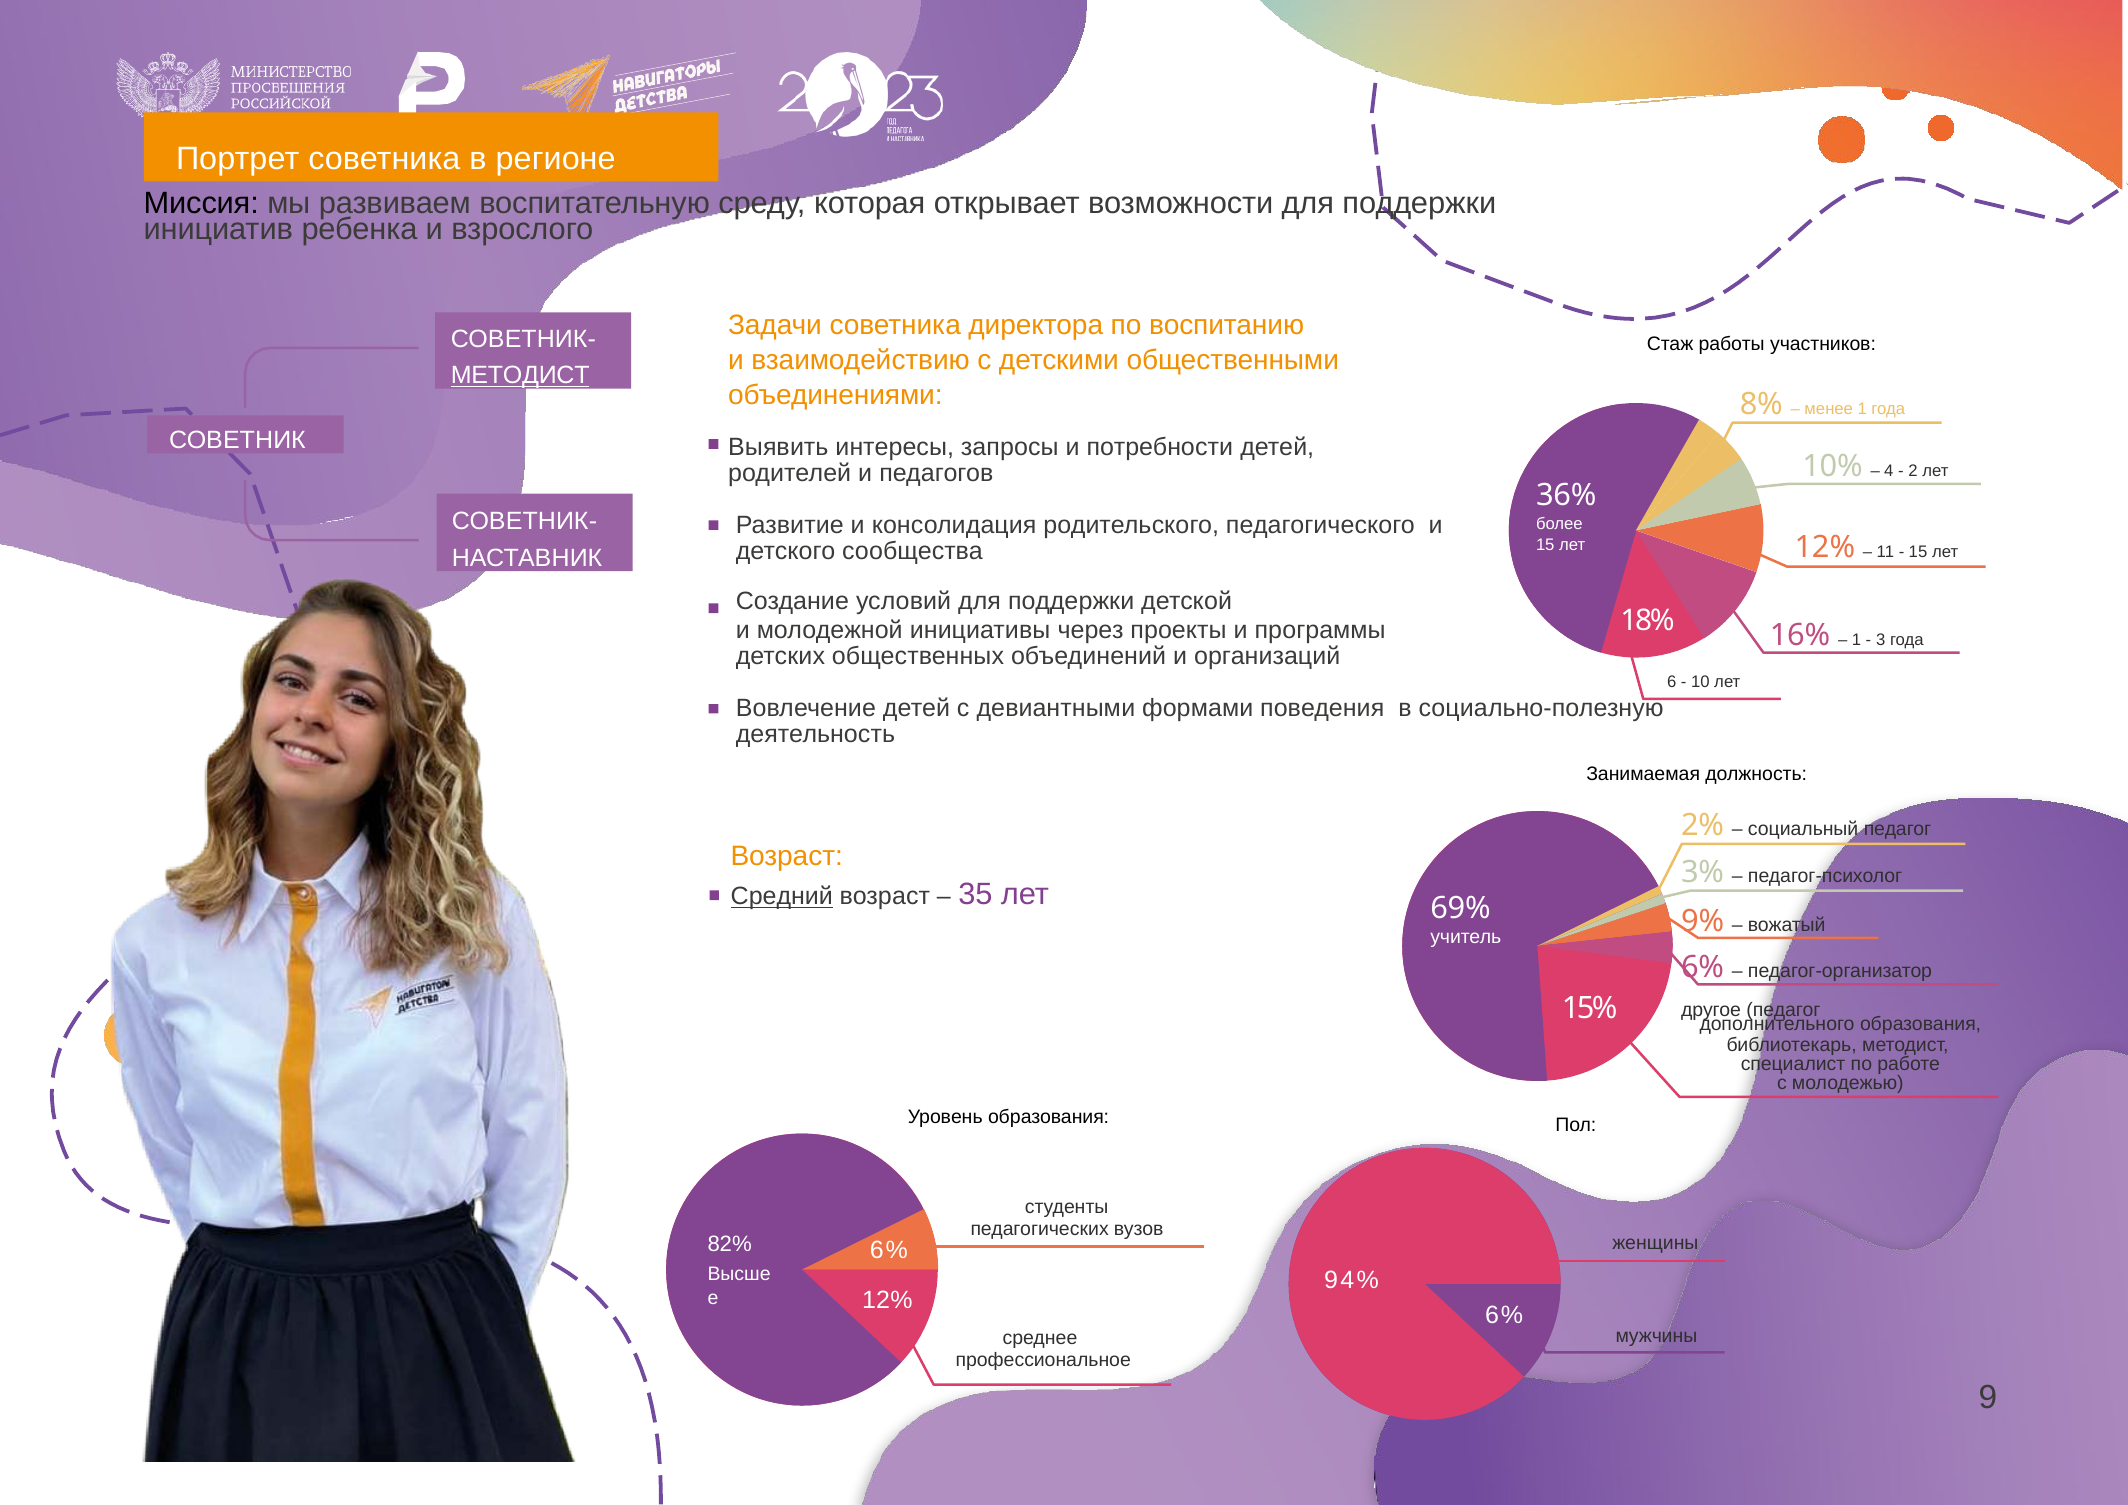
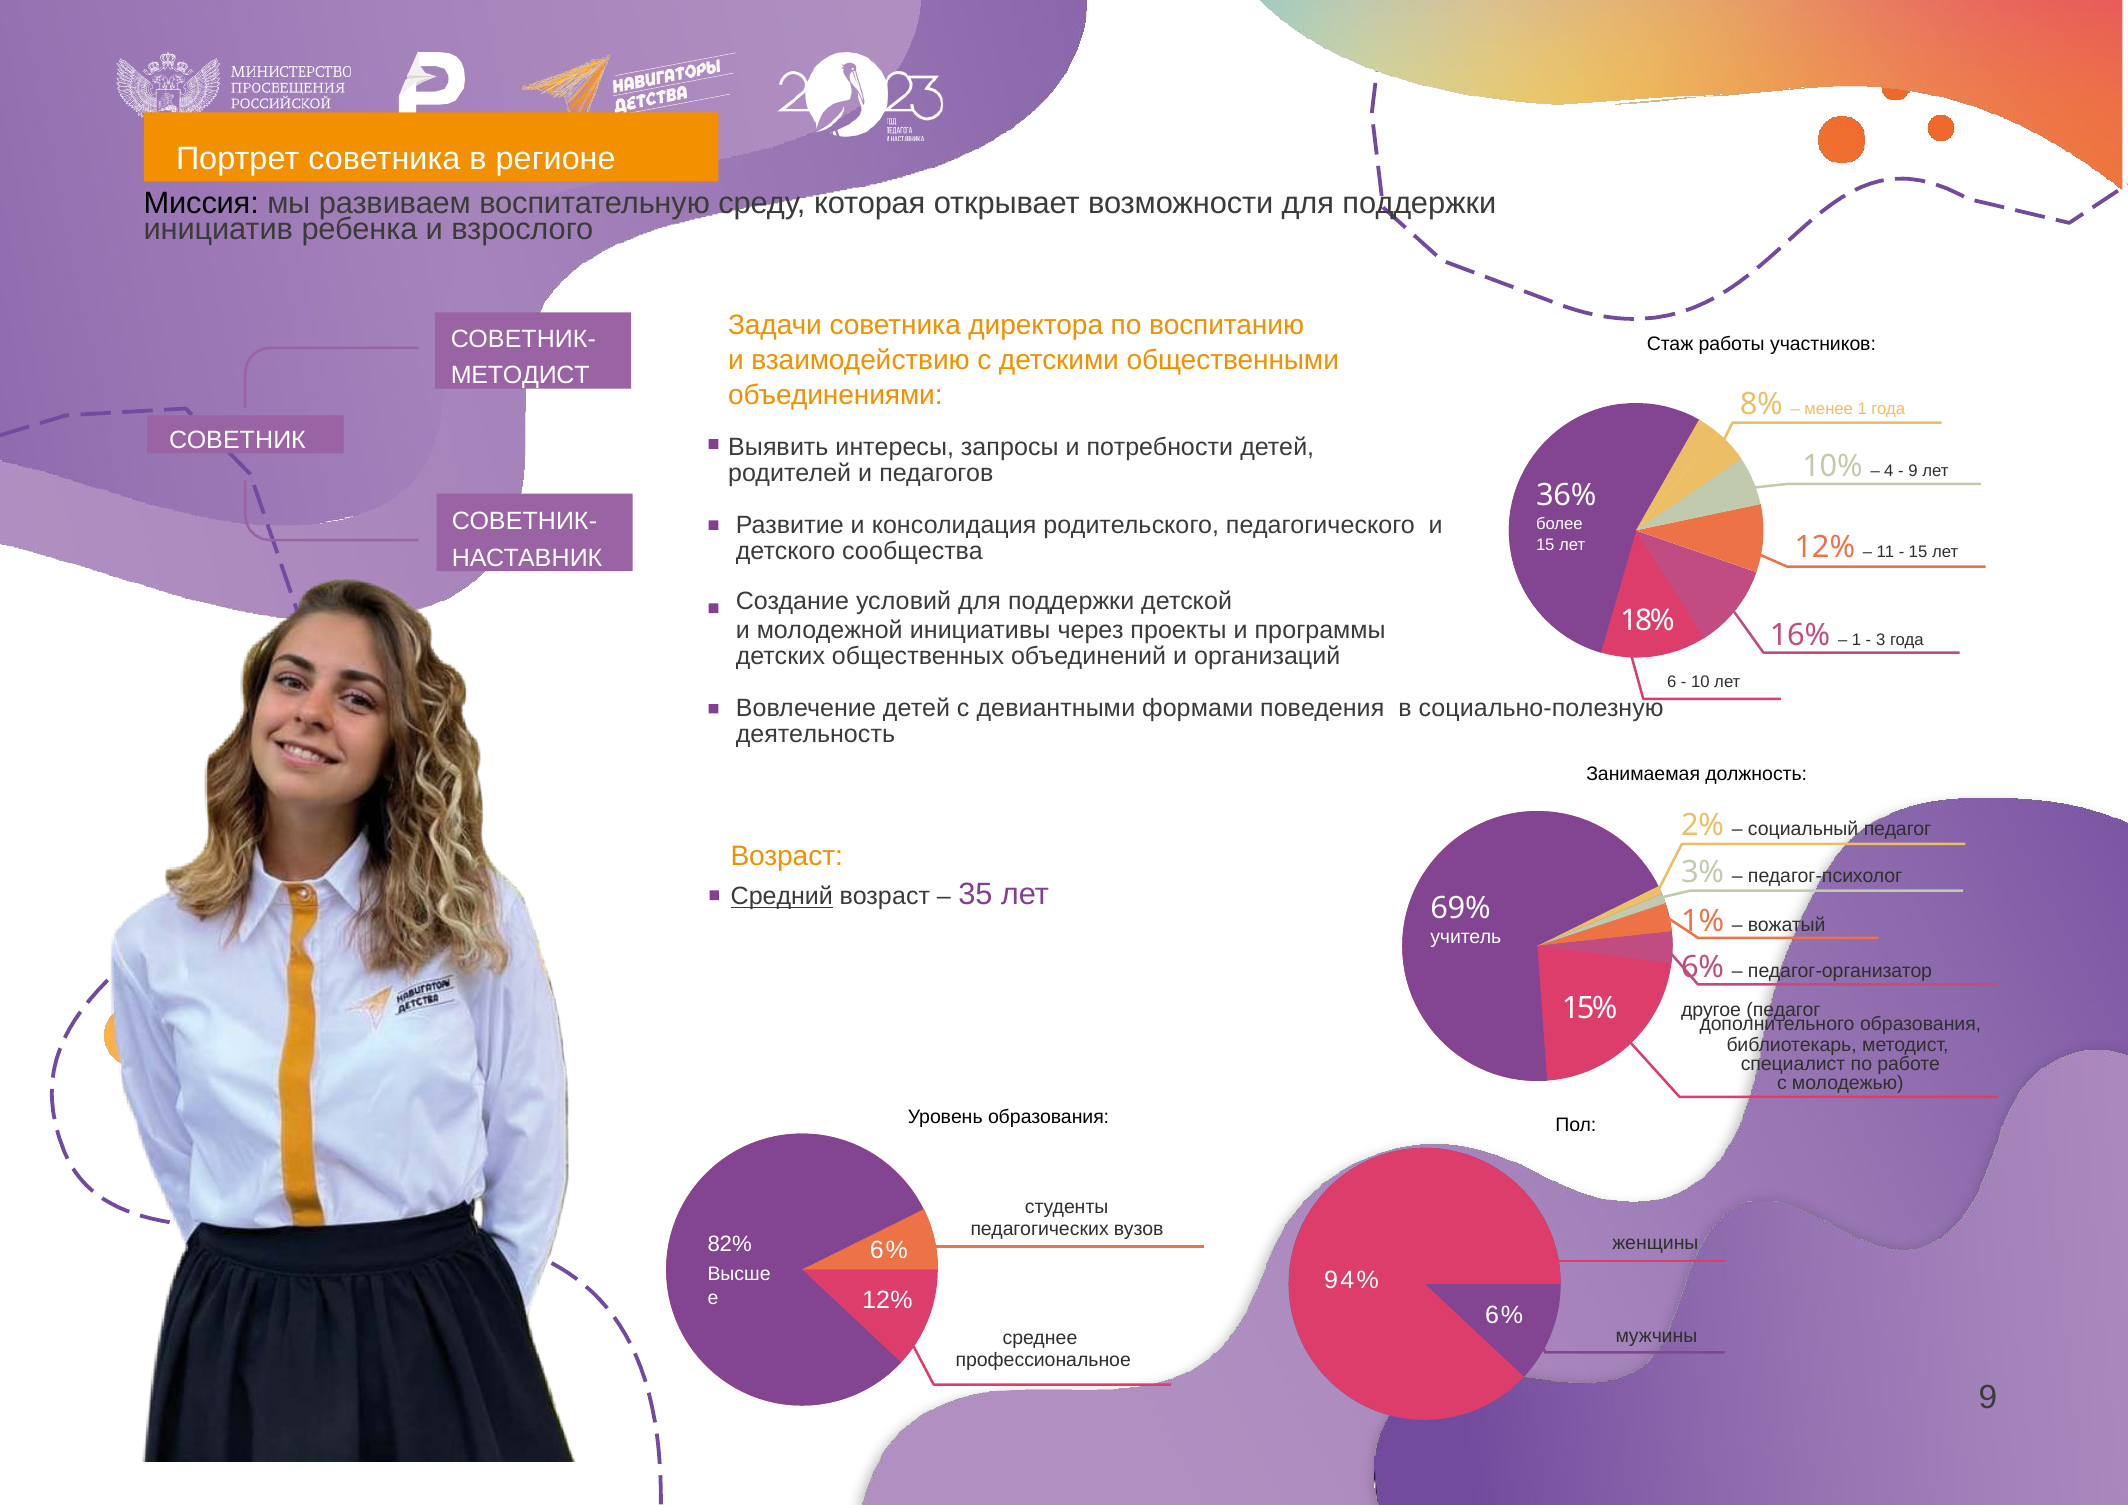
МЕТОДИСТ at (520, 376) underline: present -> none
2 at (1913, 471): 2 -> 9
9%: 9% -> 1%
